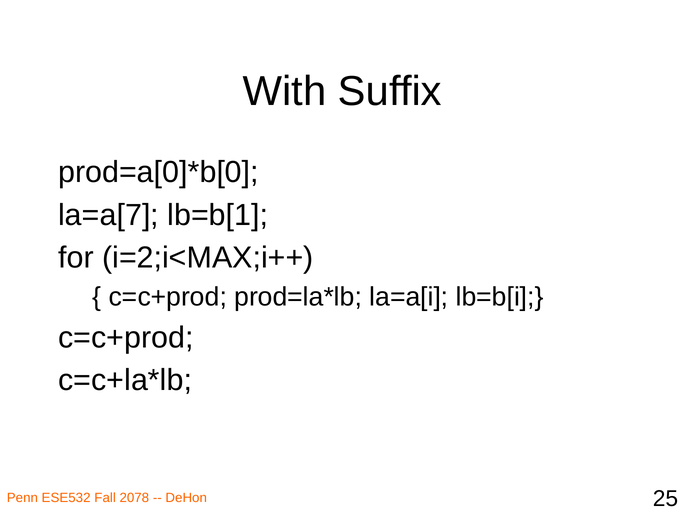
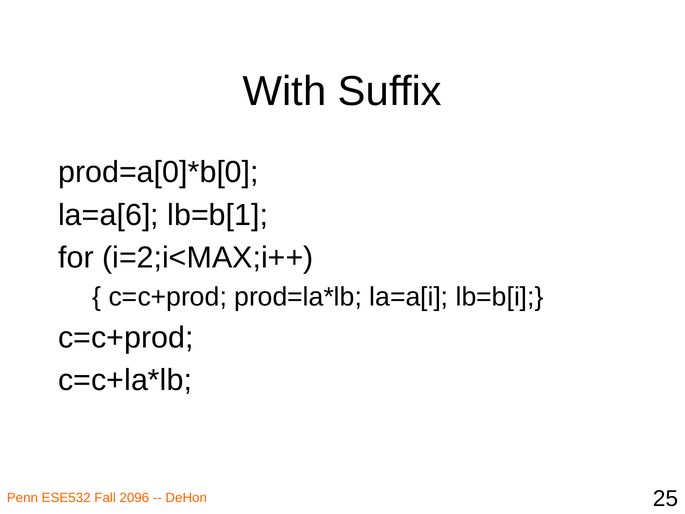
la=a[7: la=a[7 -> la=a[6
2078: 2078 -> 2096
